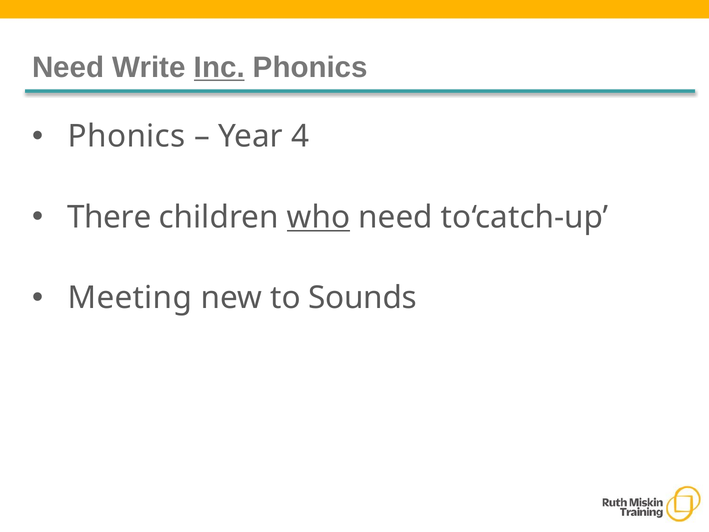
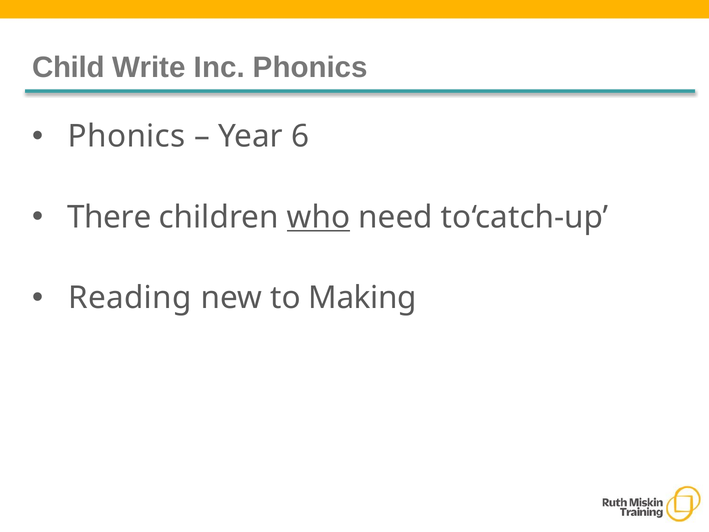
Need at (68, 67): Need -> Child
Inc underline: present -> none
4: 4 -> 6
Meeting: Meeting -> Reading
Sounds: Sounds -> Making
